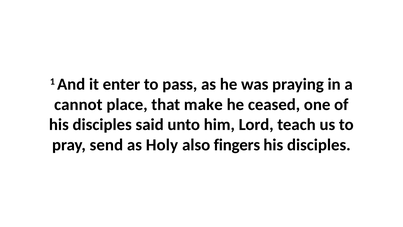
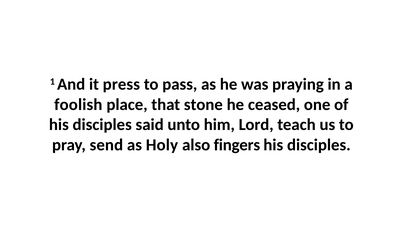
enter: enter -> press
cannot: cannot -> foolish
make: make -> stone
